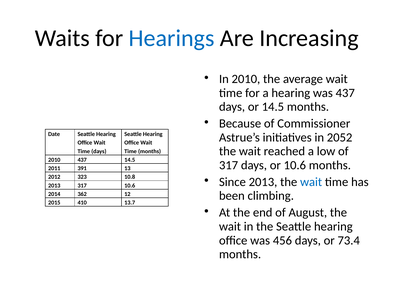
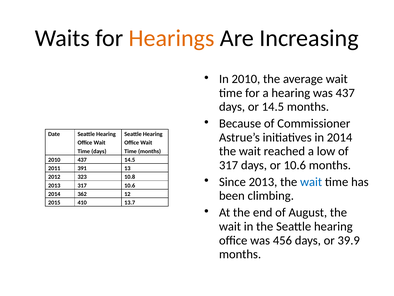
Hearings colour: blue -> orange
in 2052: 2052 -> 2014
73.4: 73.4 -> 39.9
